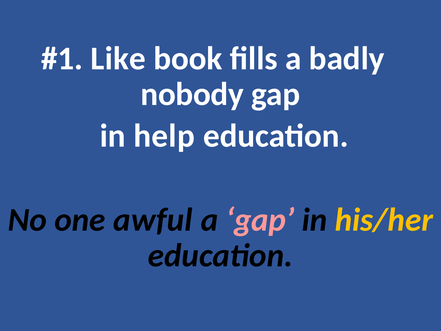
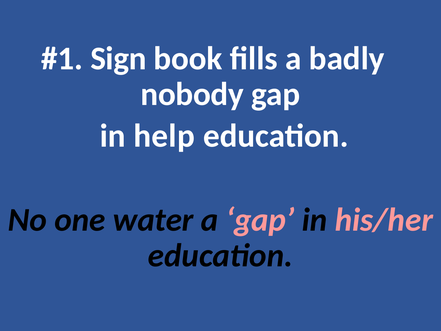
Like: Like -> Sign
awful: awful -> water
his/her colour: yellow -> pink
